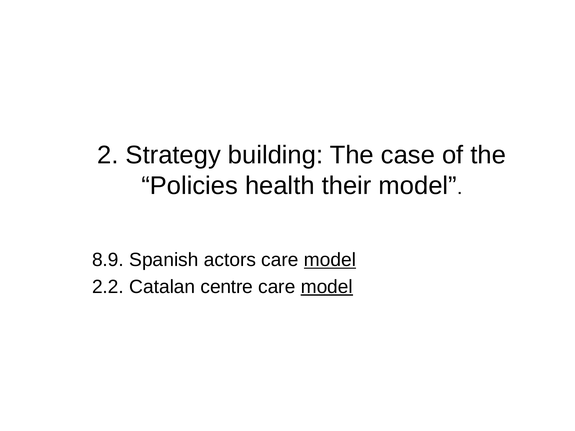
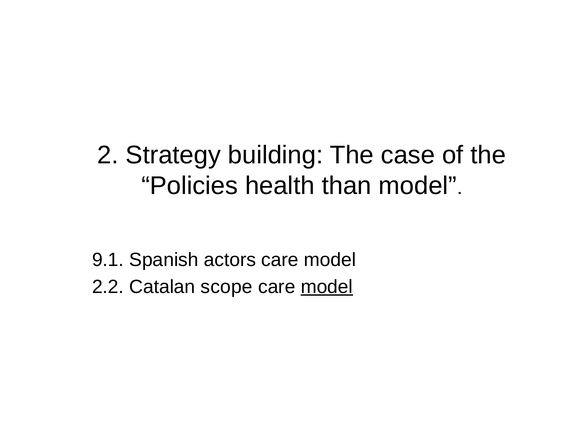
their: their -> than
8.9: 8.9 -> 9.1
model at (330, 260) underline: present -> none
centre: centre -> scope
